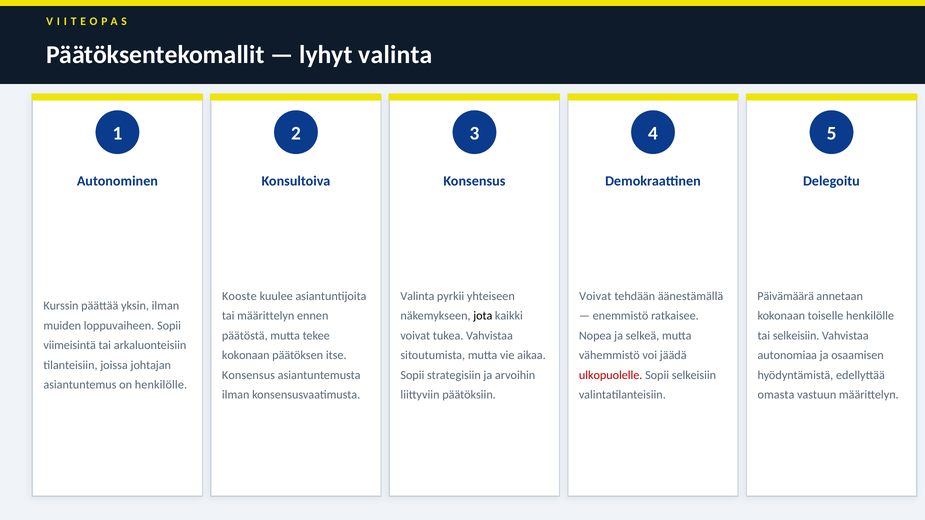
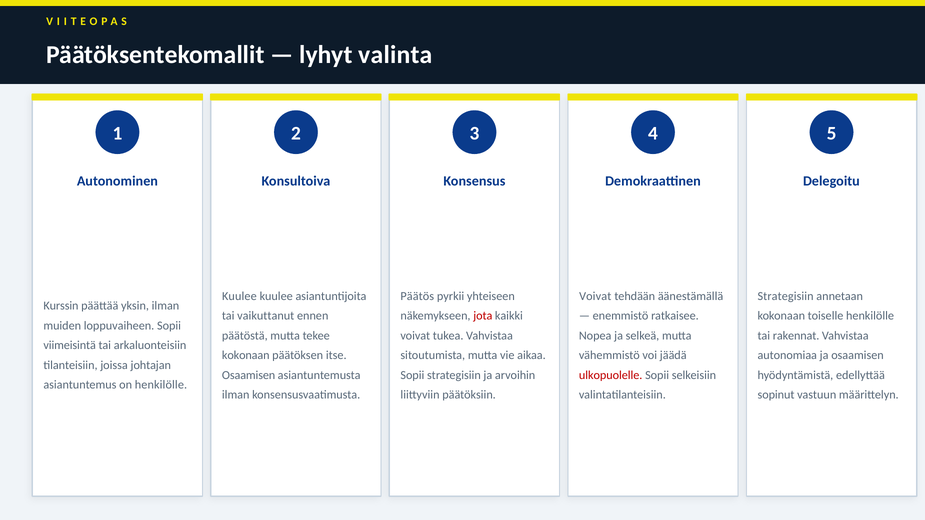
Kooste at (239, 296): Kooste -> Kuulee
Valinta at (417, 296): Valinta -> Päätös
Päivämäärä at (786, 296): Päivämäärä -> Strategisiin
tai määrittelyn: määrittelyn -> vaikuttanut
jota colour: black -> red
tai selkeisiin: selkeisiin -> rakennat
Konsensus at (248, 375): Konsensus -> Osaamisen
omasta: omasta -> sopinut
